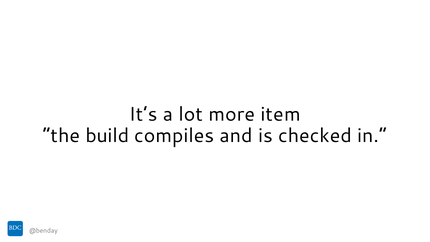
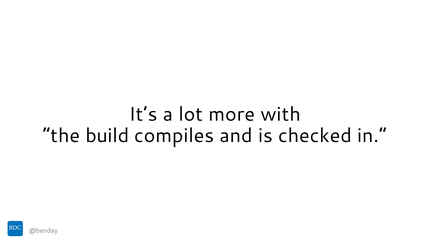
item: item -> with
